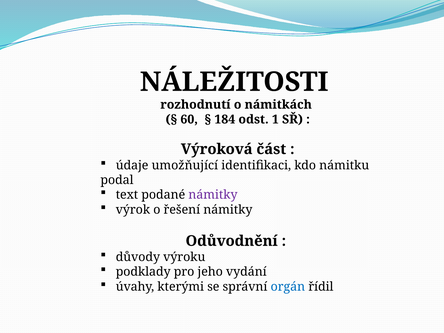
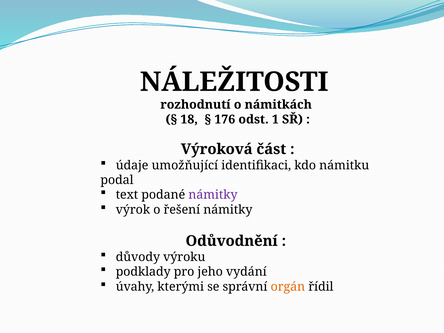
60: 60 -> 18
184: 184 -> 176
orgán colour: blue -> orange
